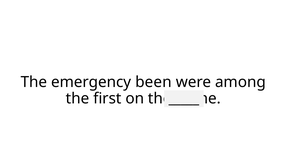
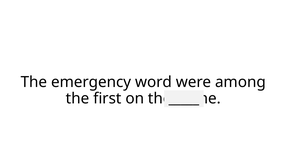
been: been -> word
